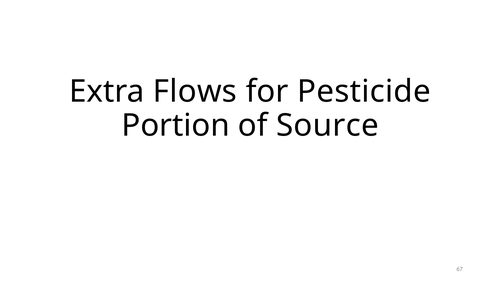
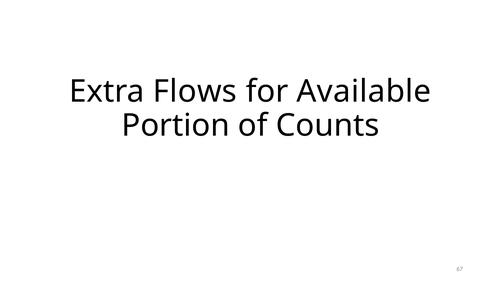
Pesticide: Pesticide -> Available
Source: Source -> Counts
